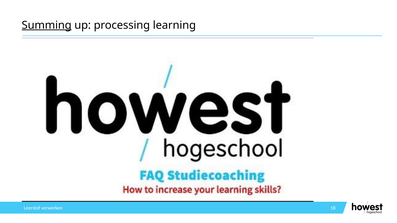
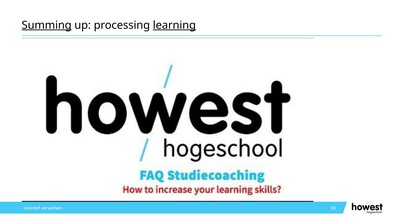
learning underline: none -> present
